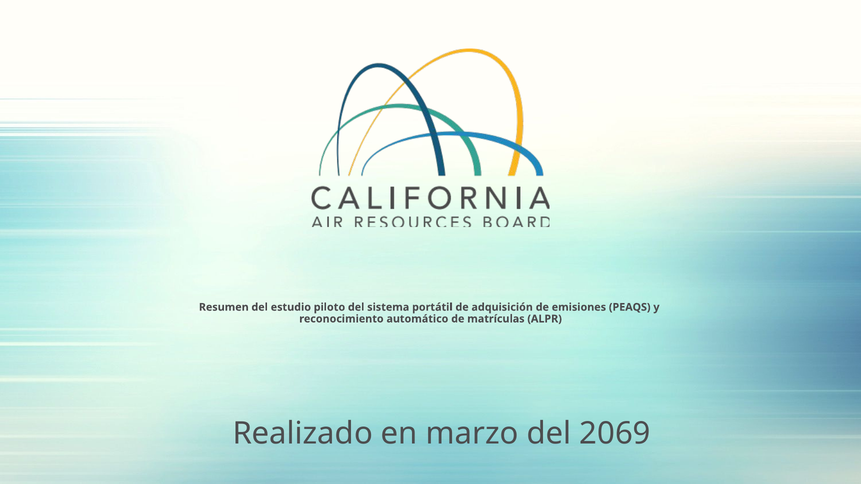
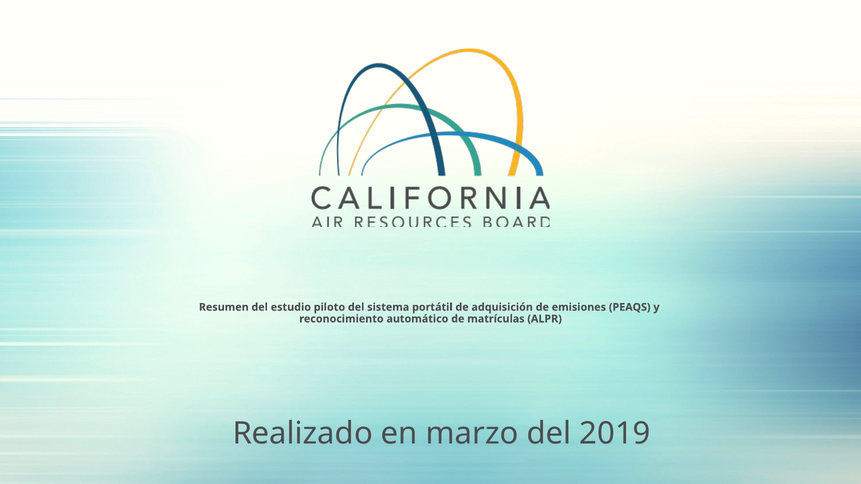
2069: 2069 -> 2019
